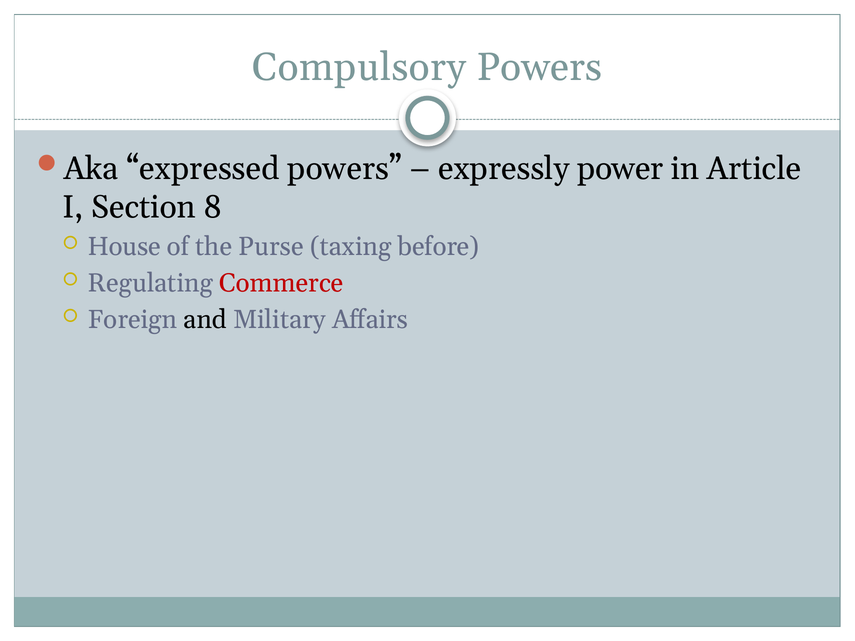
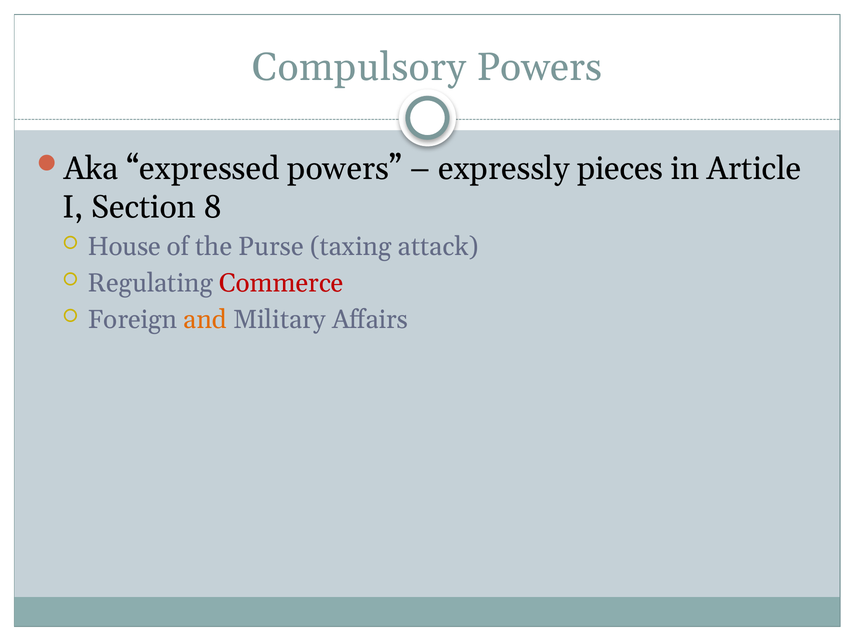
power: power -> pieces
before: before -> attack
and colour: black -> orange
